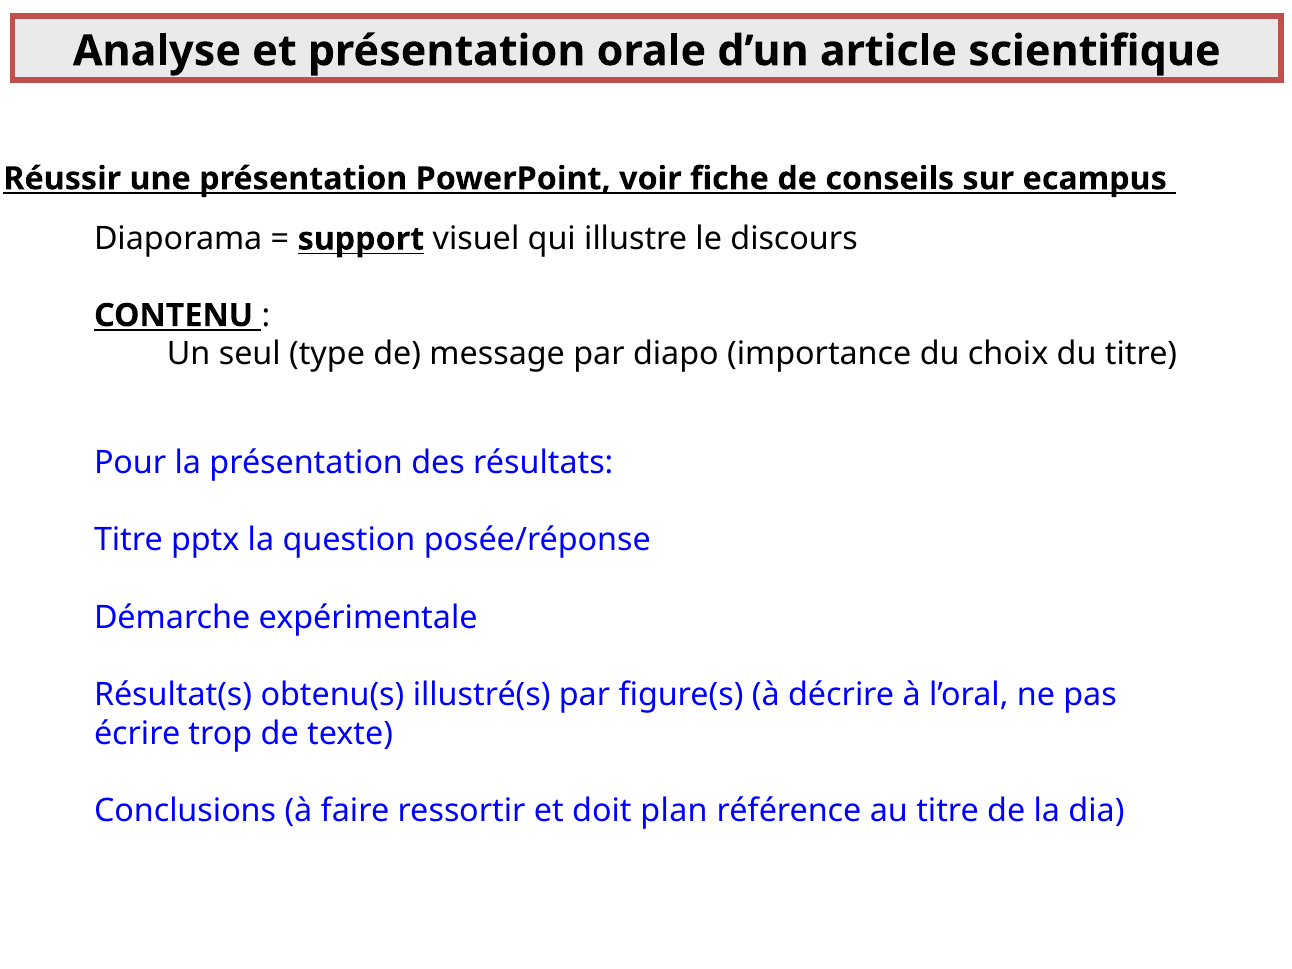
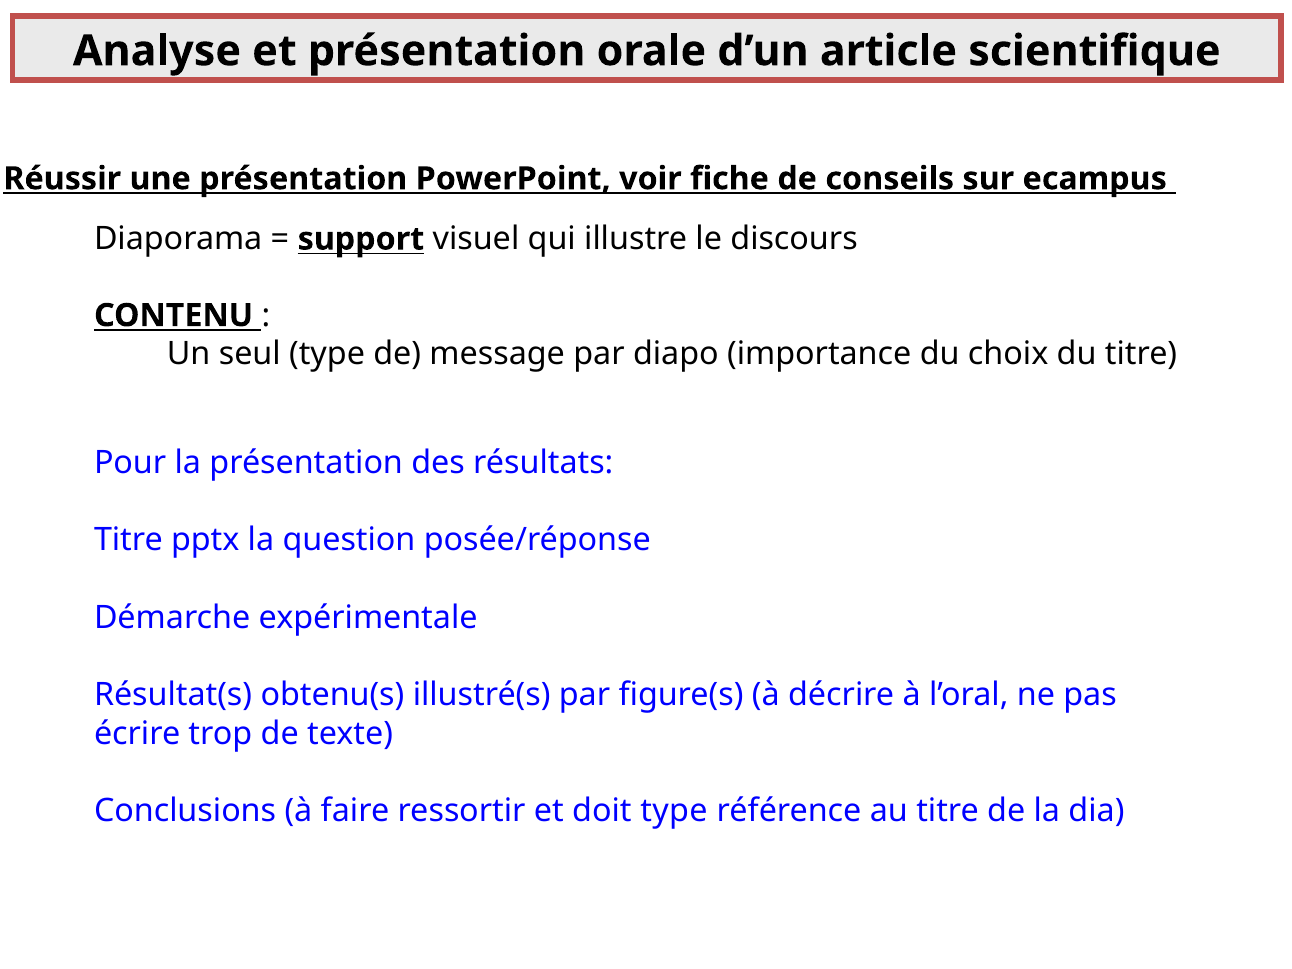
doit plan: plan -> type
